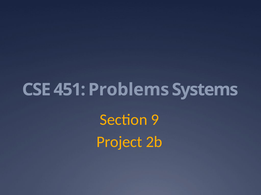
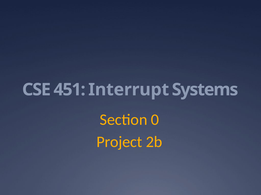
Problems: Problems -> Interrupt
9: 9 -> 0
